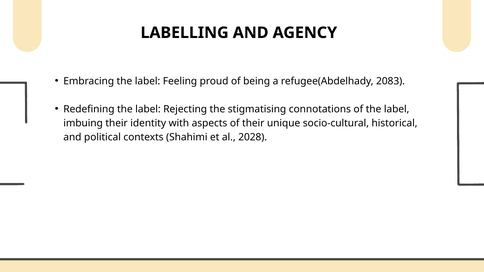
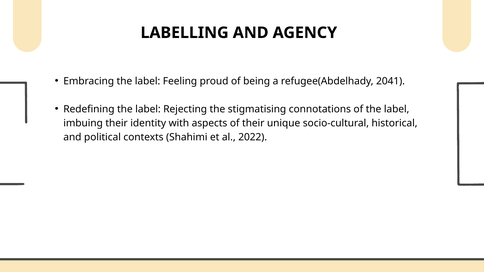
2083: 2083 -> 2041
2028: 2028 -> 2022
